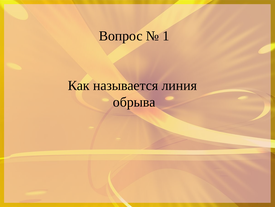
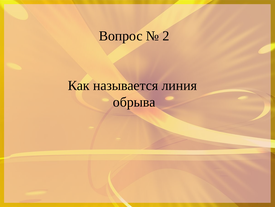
1: 1 -> 2
